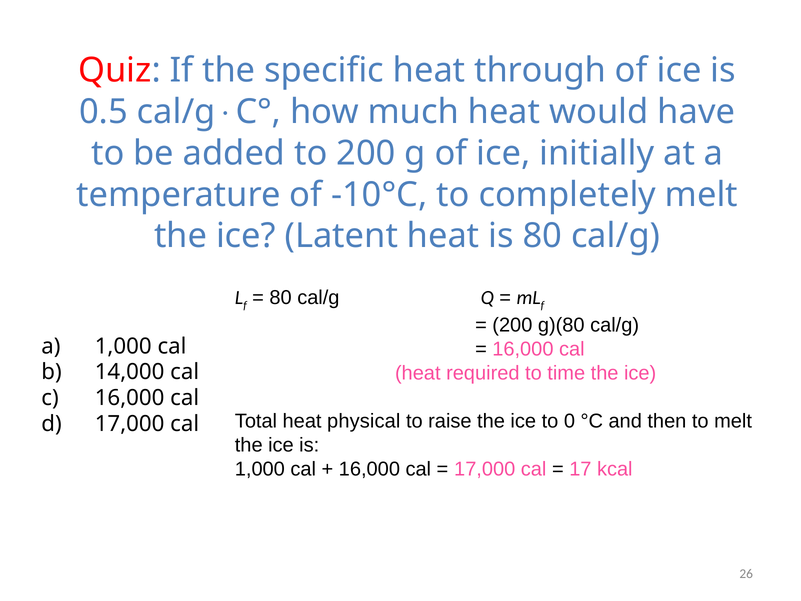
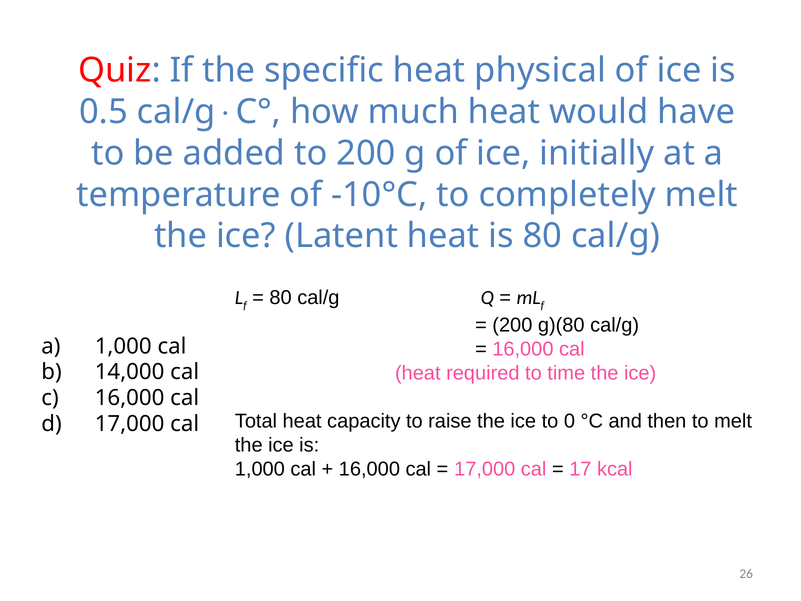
through: through -> physical
physical: physical -> capacity
